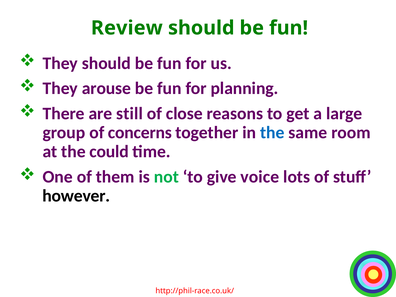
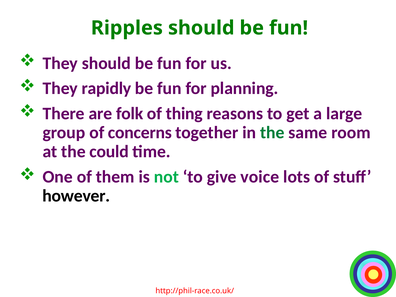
Review: Review -> Ripples
arouse: arouse -> rapidly
still: still -> folk
close: close -> thing
the at (272, 133) colour: blue -> green
